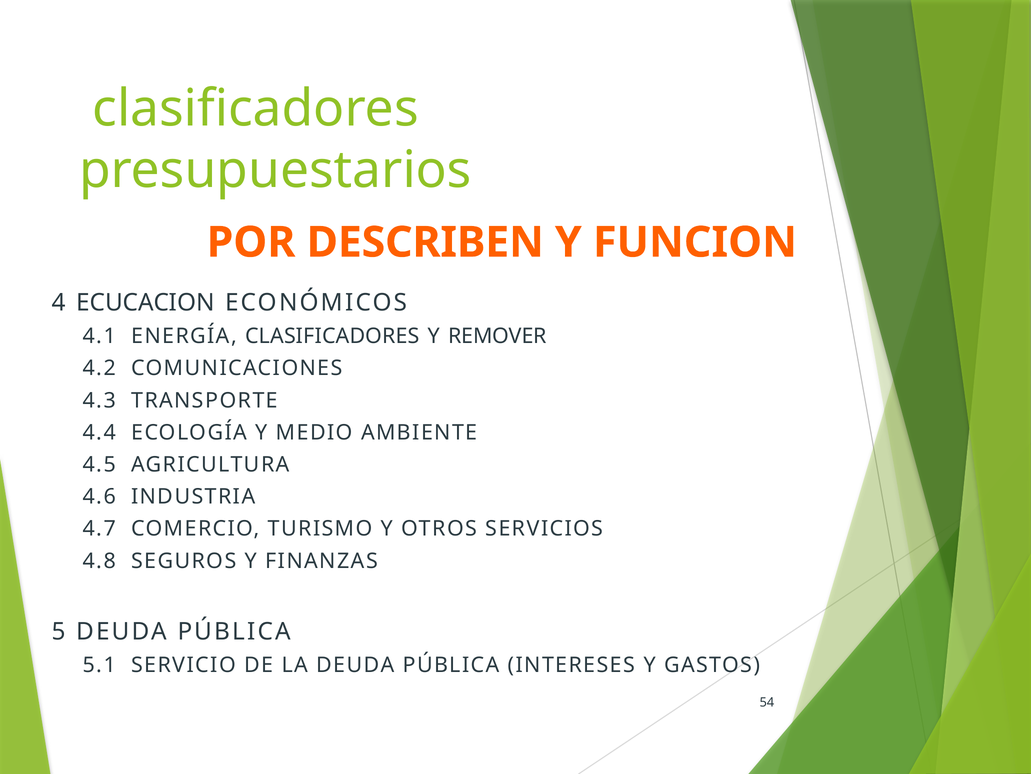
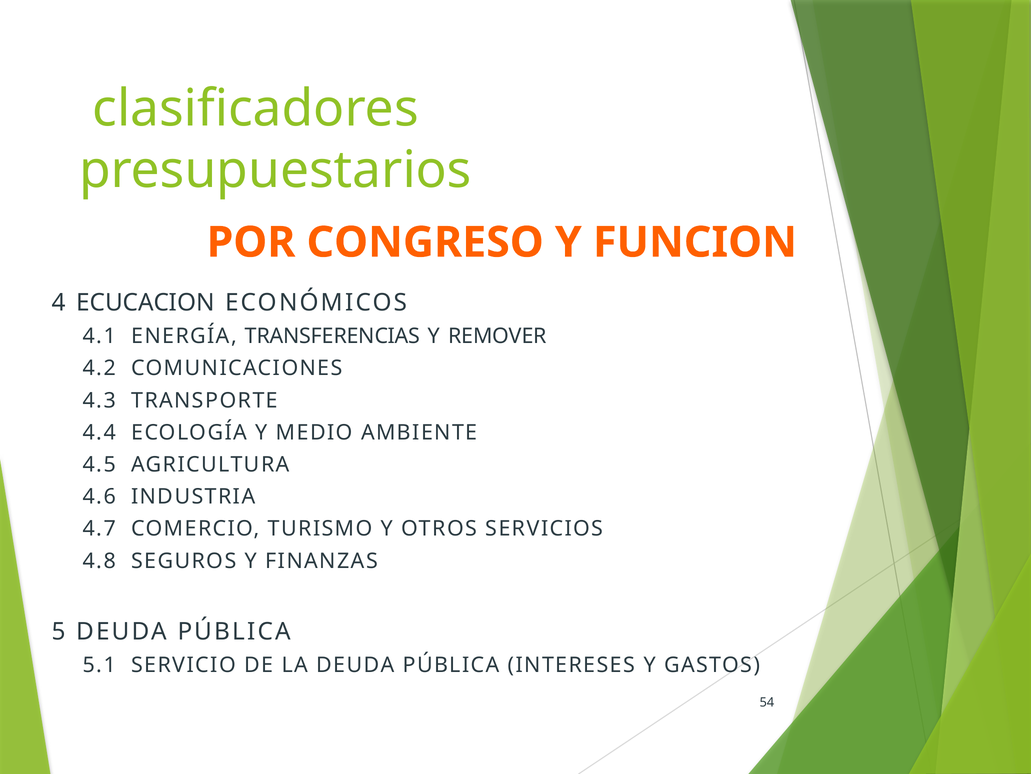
DESCRIBEN: DESCRIBEN -> CONGRESO
ENERGÍA CLASIFICADORES: CLASIFICADORES -> TRANSFERENCIAS
